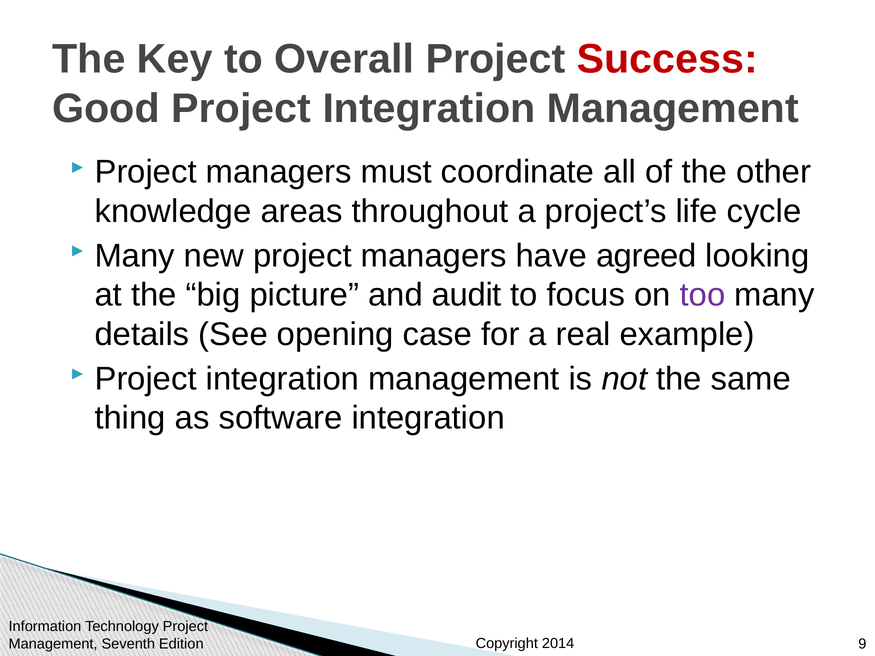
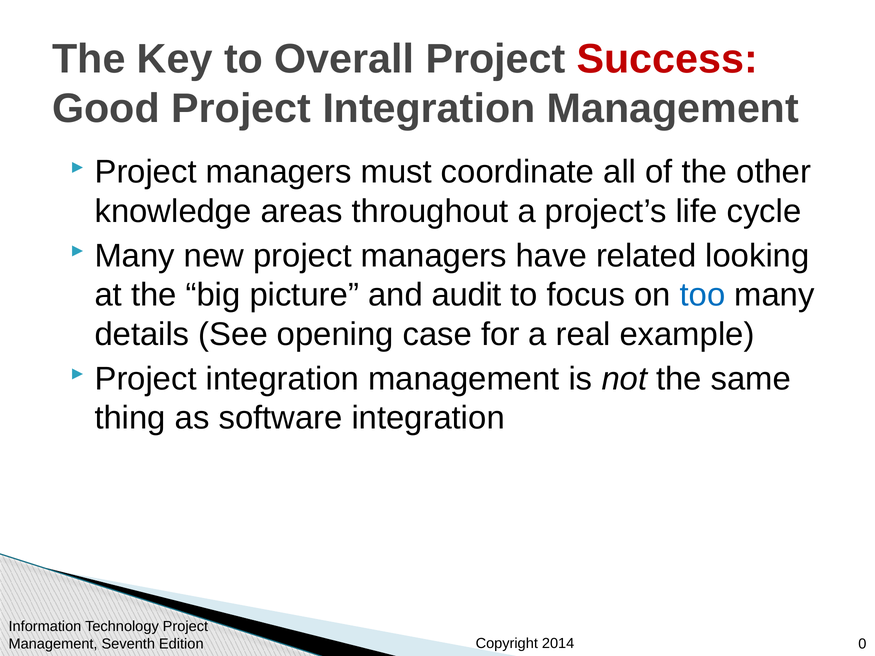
agreed: agreed -> related
too colour: purple -> blue
9: 9 -> 0
